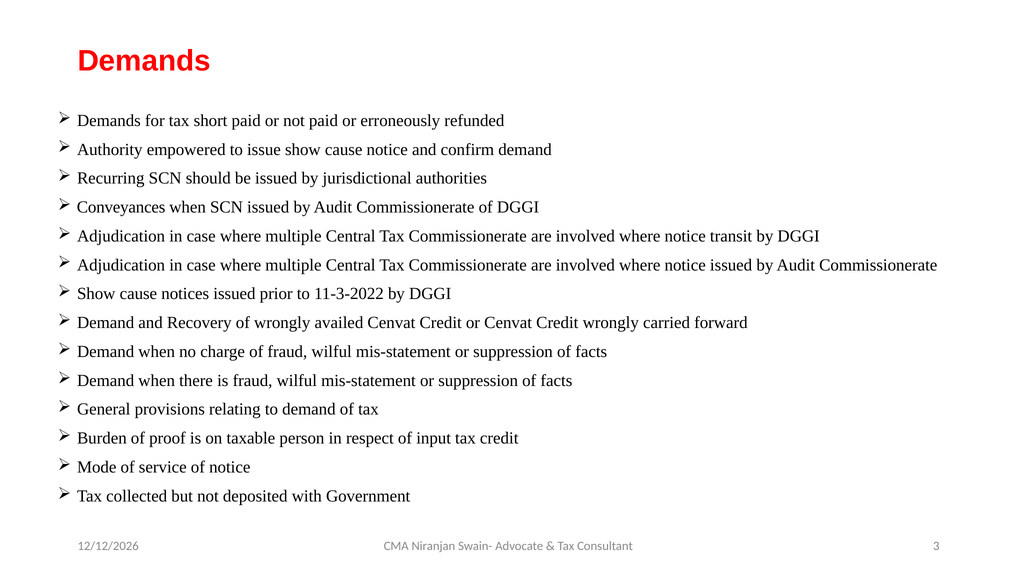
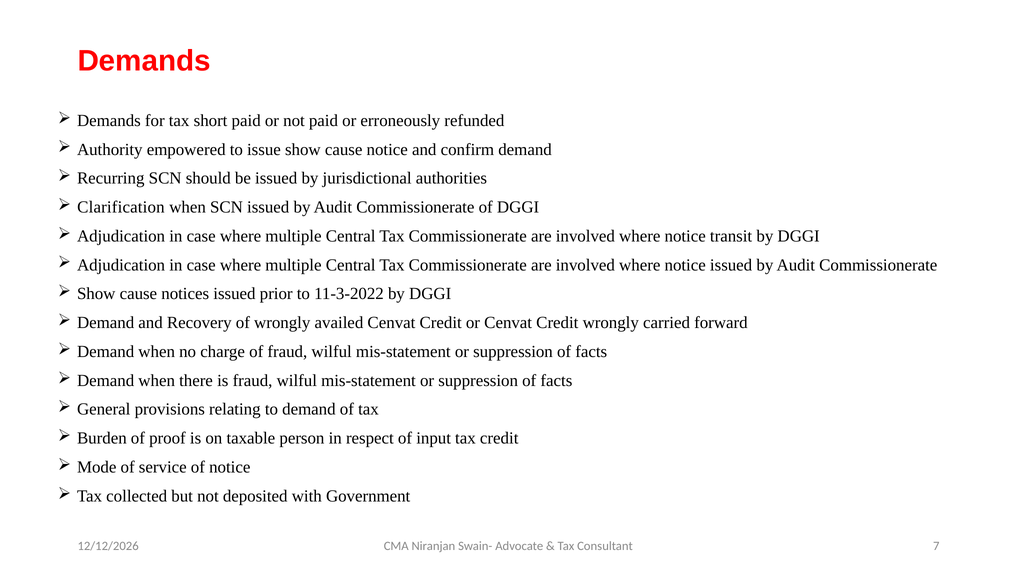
Conveyances: Conveyances -> Clarification
3: 3 -> 7
